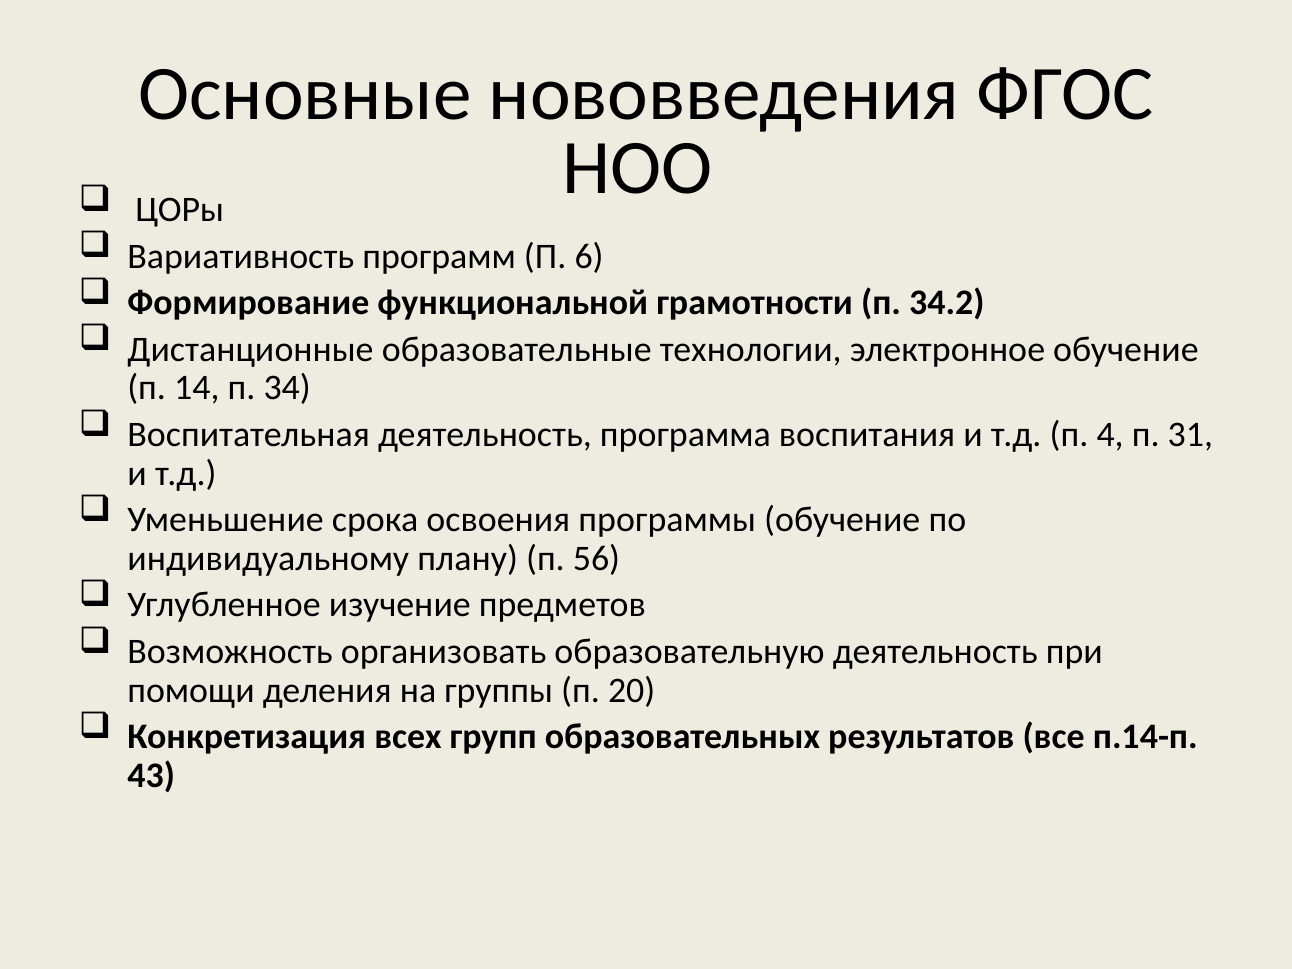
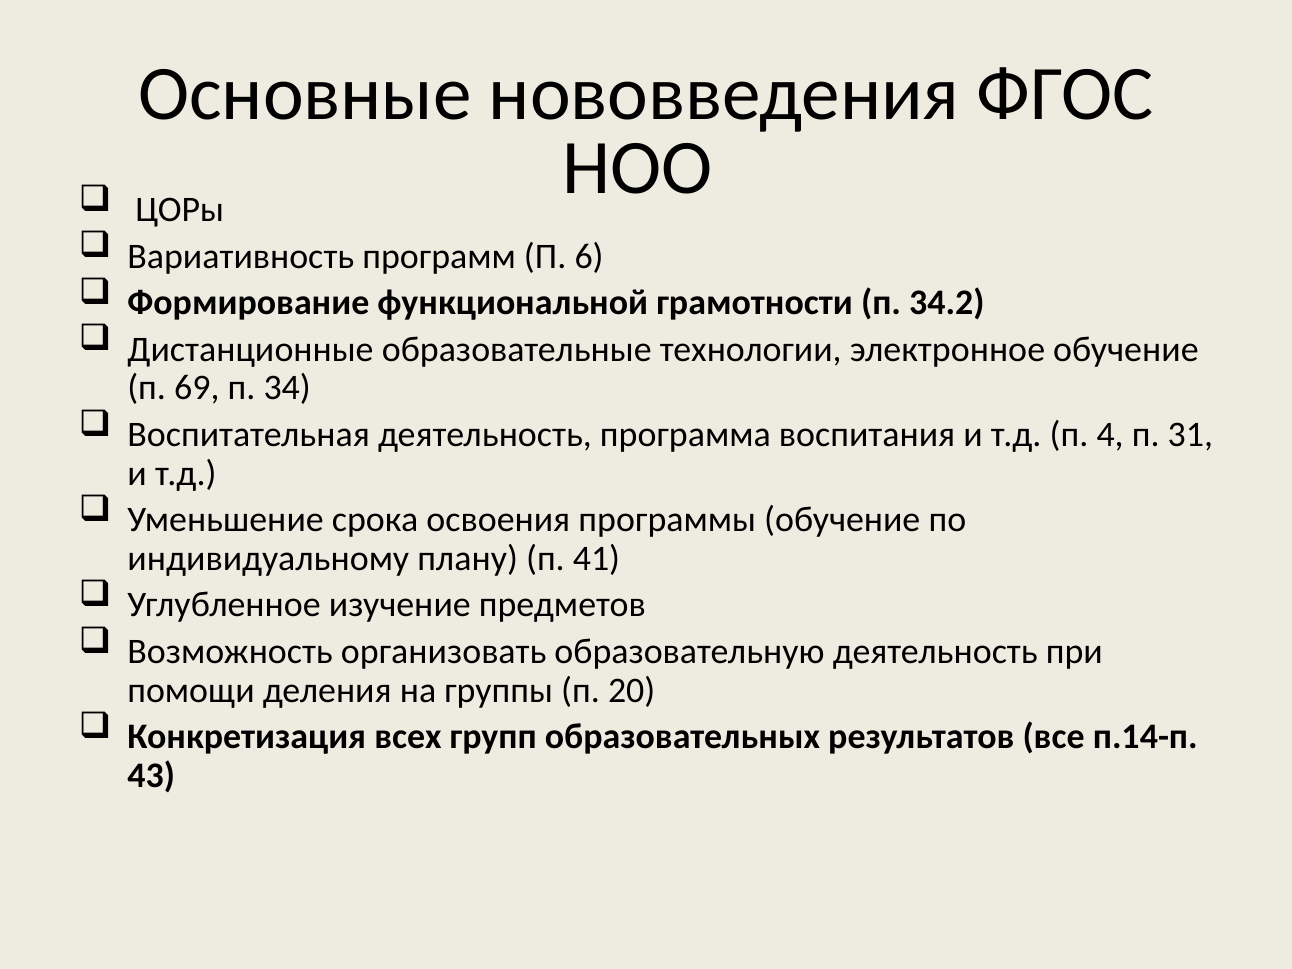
14: 14 -> 69
56: 56 -> 41
